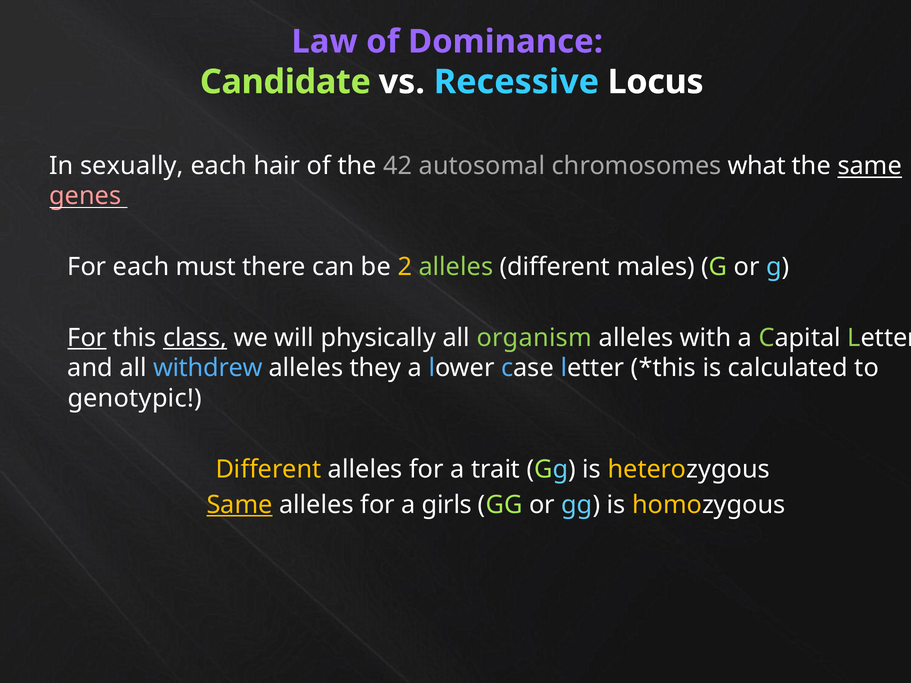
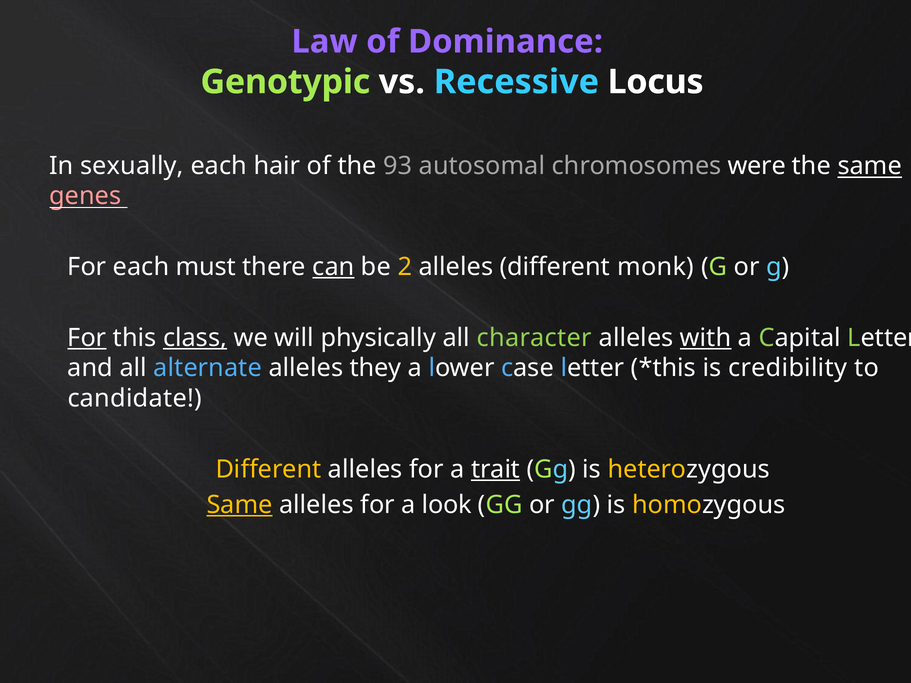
Candidate: Candidate -> Genotypic
42: 42 -> 93
what: what -> were
can underline: none -> present
alleles at (456, 267) colour: light green -> white
males: males -> monk
organism: organism -> character
with underline: none -> present
withdrew: withdrew -> alternate
calculated: calculated -> credibility
genotypic: genotypic -> candidate
trait underline: none -> present
girls: girls -> look
